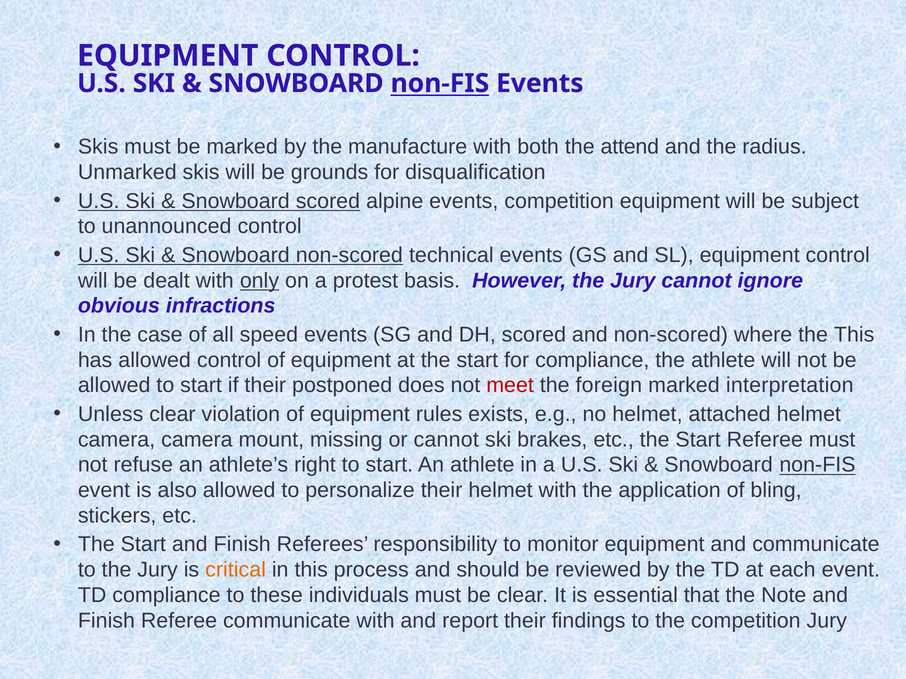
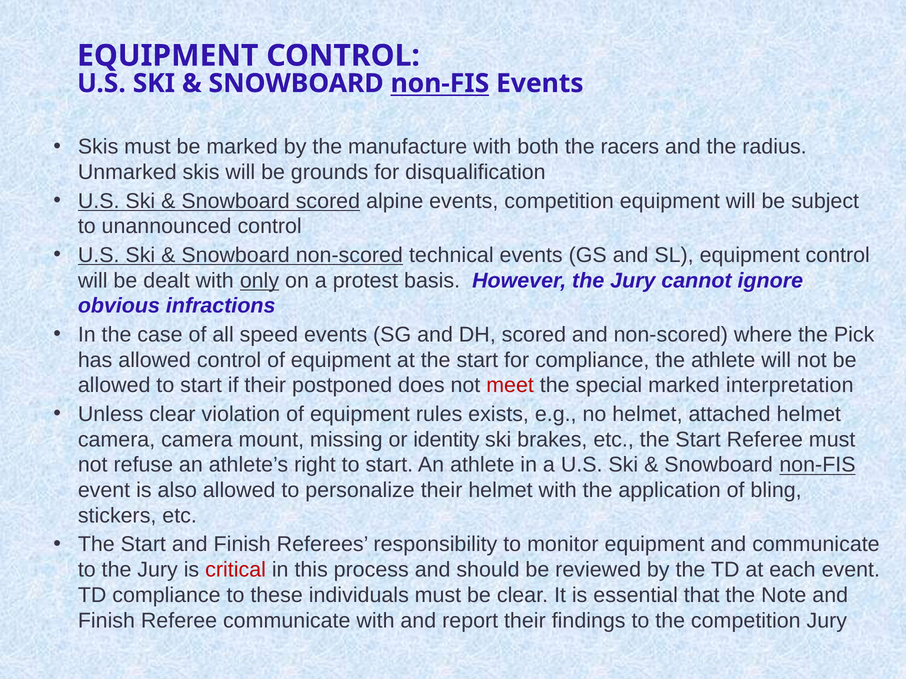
attend: attend -> racers
the This: This -> Pick
foreign: foreign -> special
or cannot: cannot -> identity
critical colour: orange -> red
